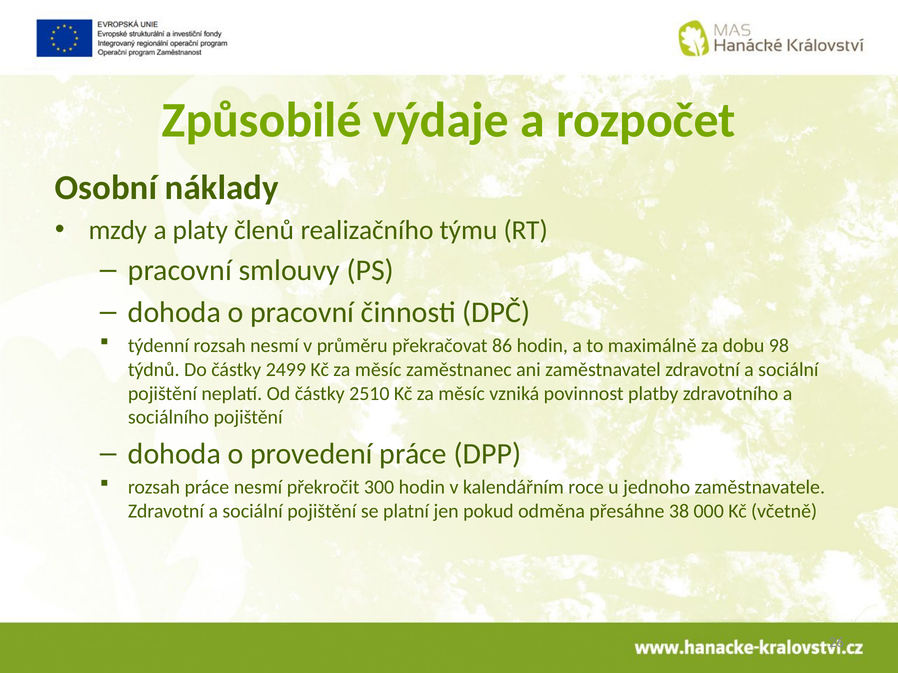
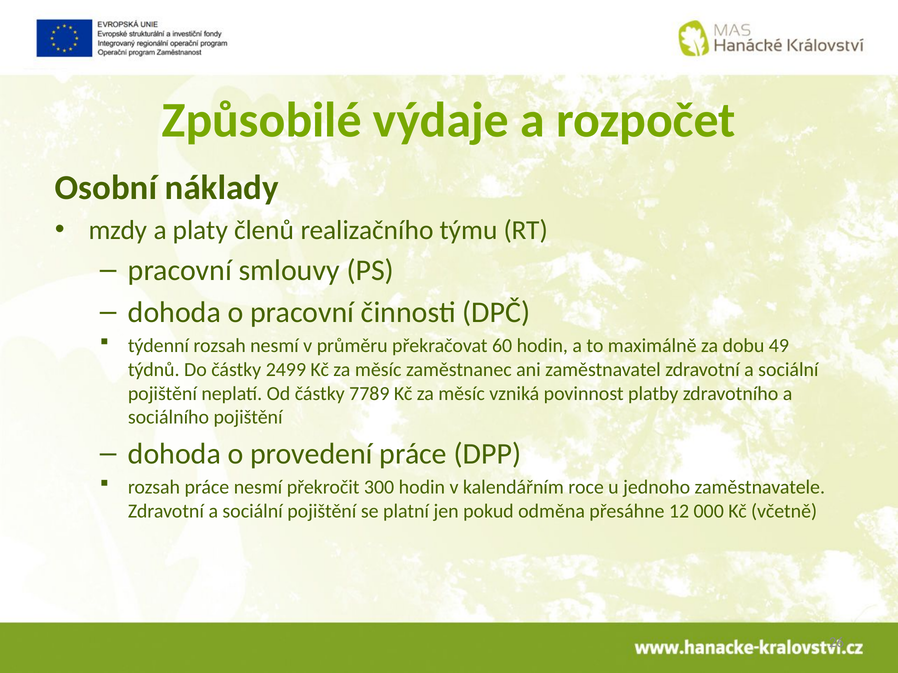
86: 86 -> 60
98: 98 -> 49
2510: 2510 -> 7789
38: 38 -> 12
